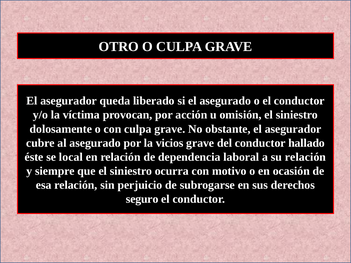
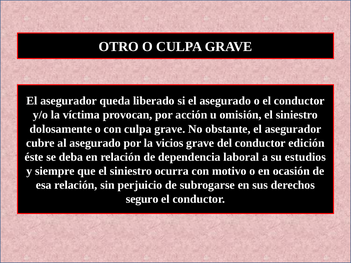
hallado: hallado -> edición
local: local -> deba
su relación: relación -> estudios
